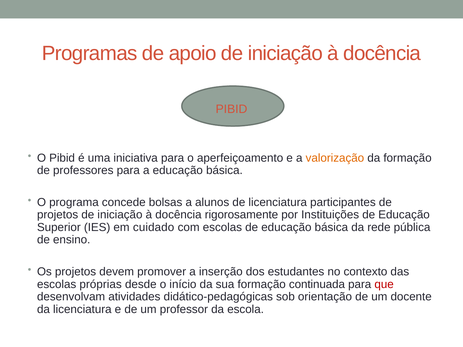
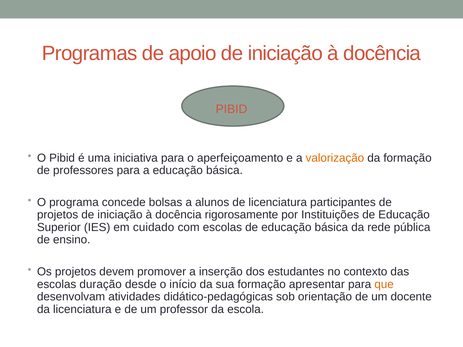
próprias: próprias -> duração
continuada: continuada -> apresentar
que colour: red -> orange
